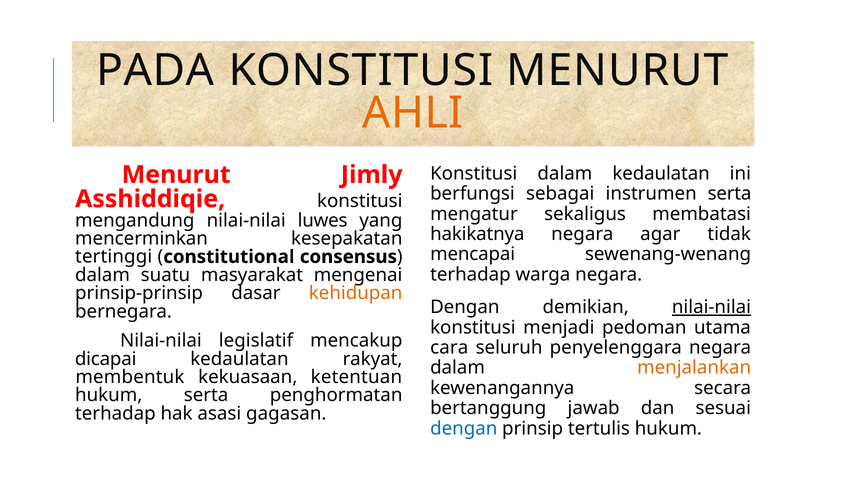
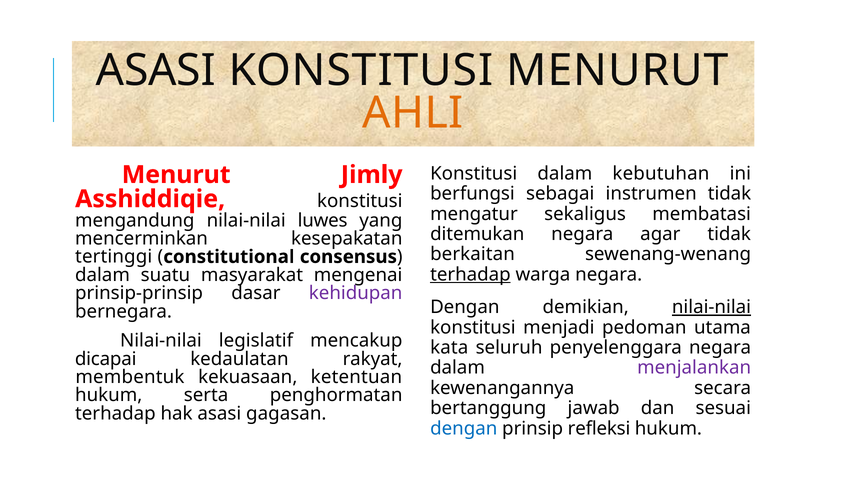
PADA at (155, 70): PADA -> ASASI
dalam kedaulatan: kedaulatan -> kebutuhan
instrumen serta: serta -> tidak
hakikatnya: hakikatnya -> ditemukan
mencapai: mencapai -> berkaitan
terhadap at (470, 275) underline: none -> present
kehidupan colour: orange -> purple
cara: cara -> kata
menjalankan colour: orange -> purple
tertulis: tertulis -> refleksi
